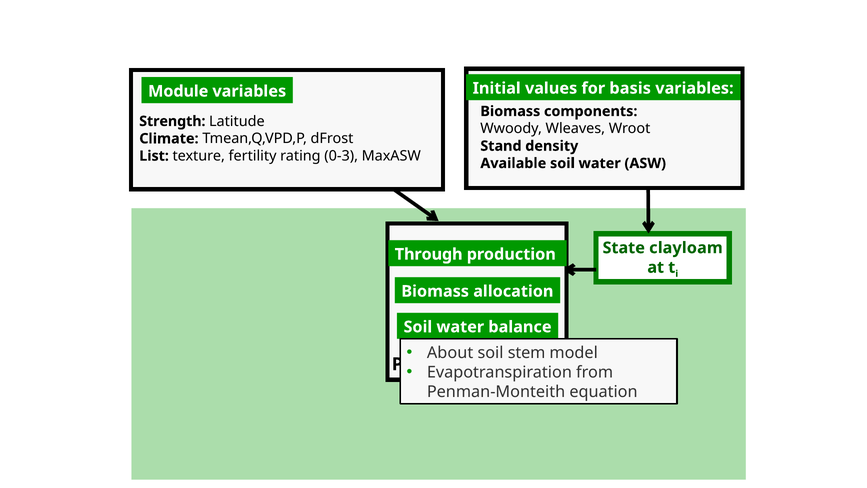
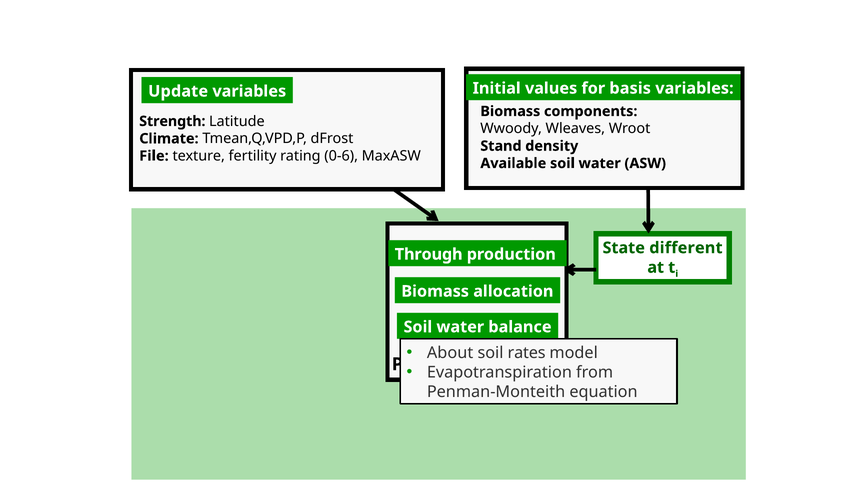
Module at (178, 91): Module -> Update
List: List -> File
0-3: 0-3 -> 0-6
clayloam: clayloam -> different
stem: stem -> rates
